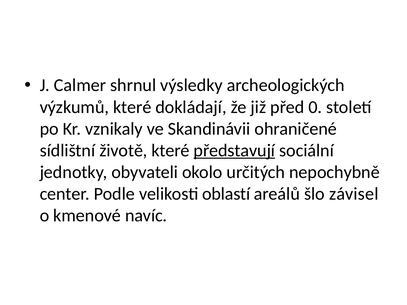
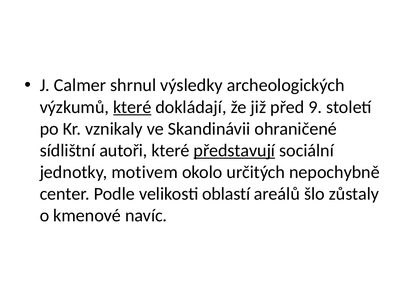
které at (132, 107) underline: none -> present
0: 0 -> 9
životě: životě -> autoři
obyvateli: obyvateli -> motivem
závisel: závisel -> zůstaly
